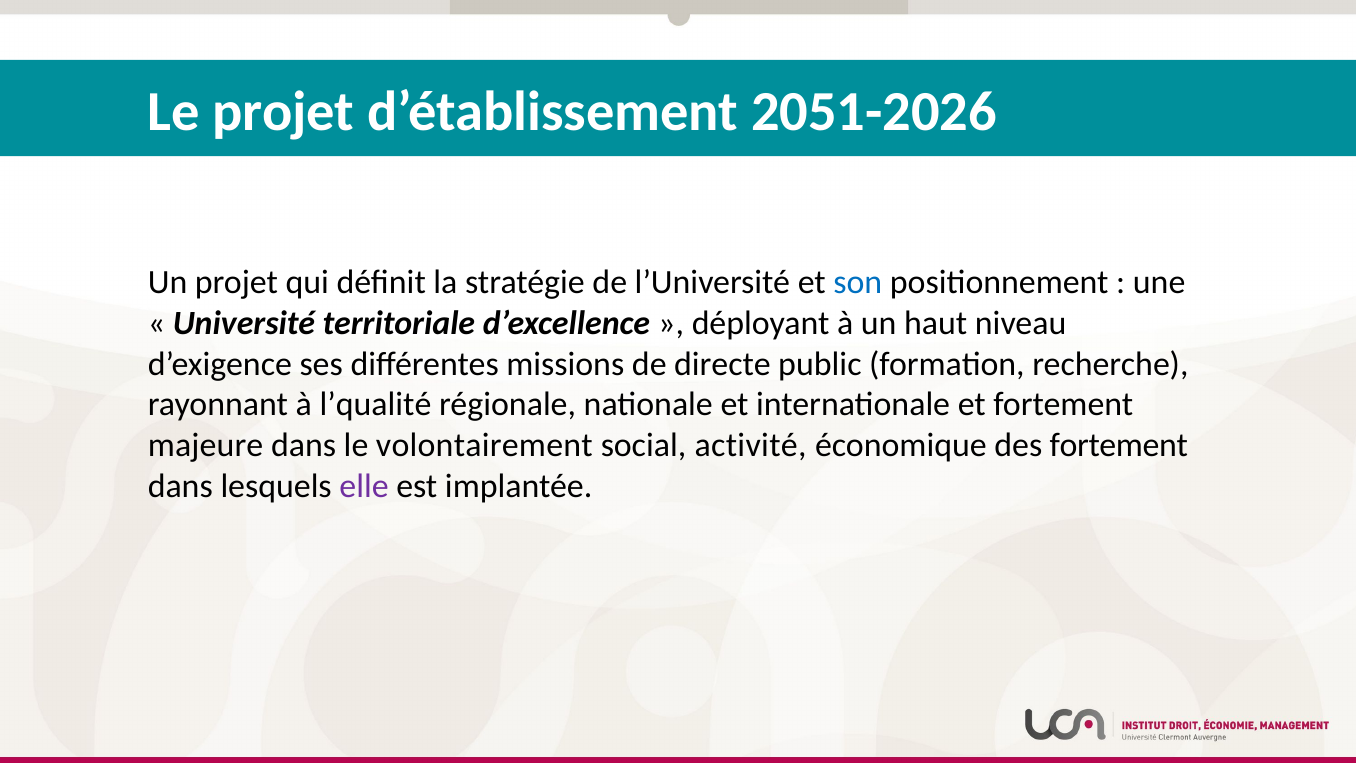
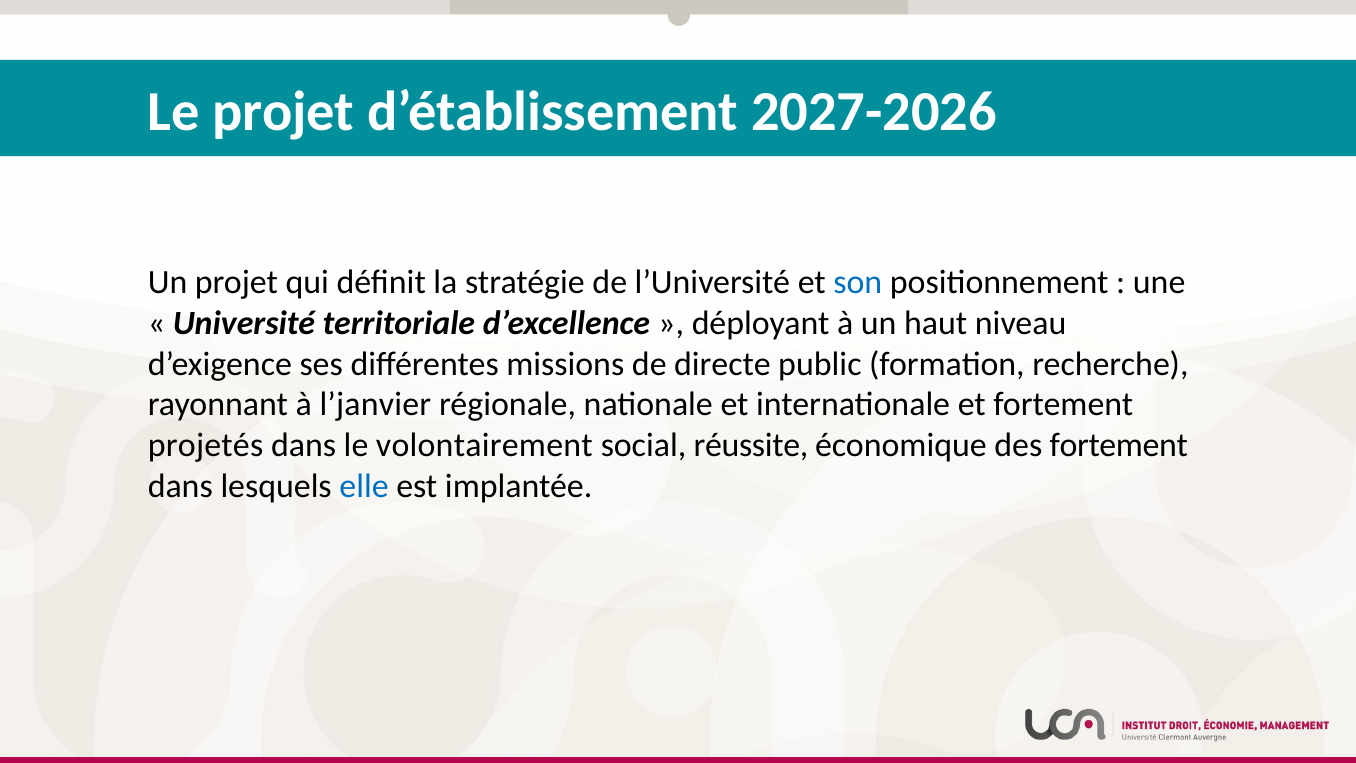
2051-2026: 2051-2026 -> 2027-2026
l’qualité: l’qualité -> l’janvier
majeure: majeure -> projetés
activité: activité -> réussite
elle colour: purple -> blue
